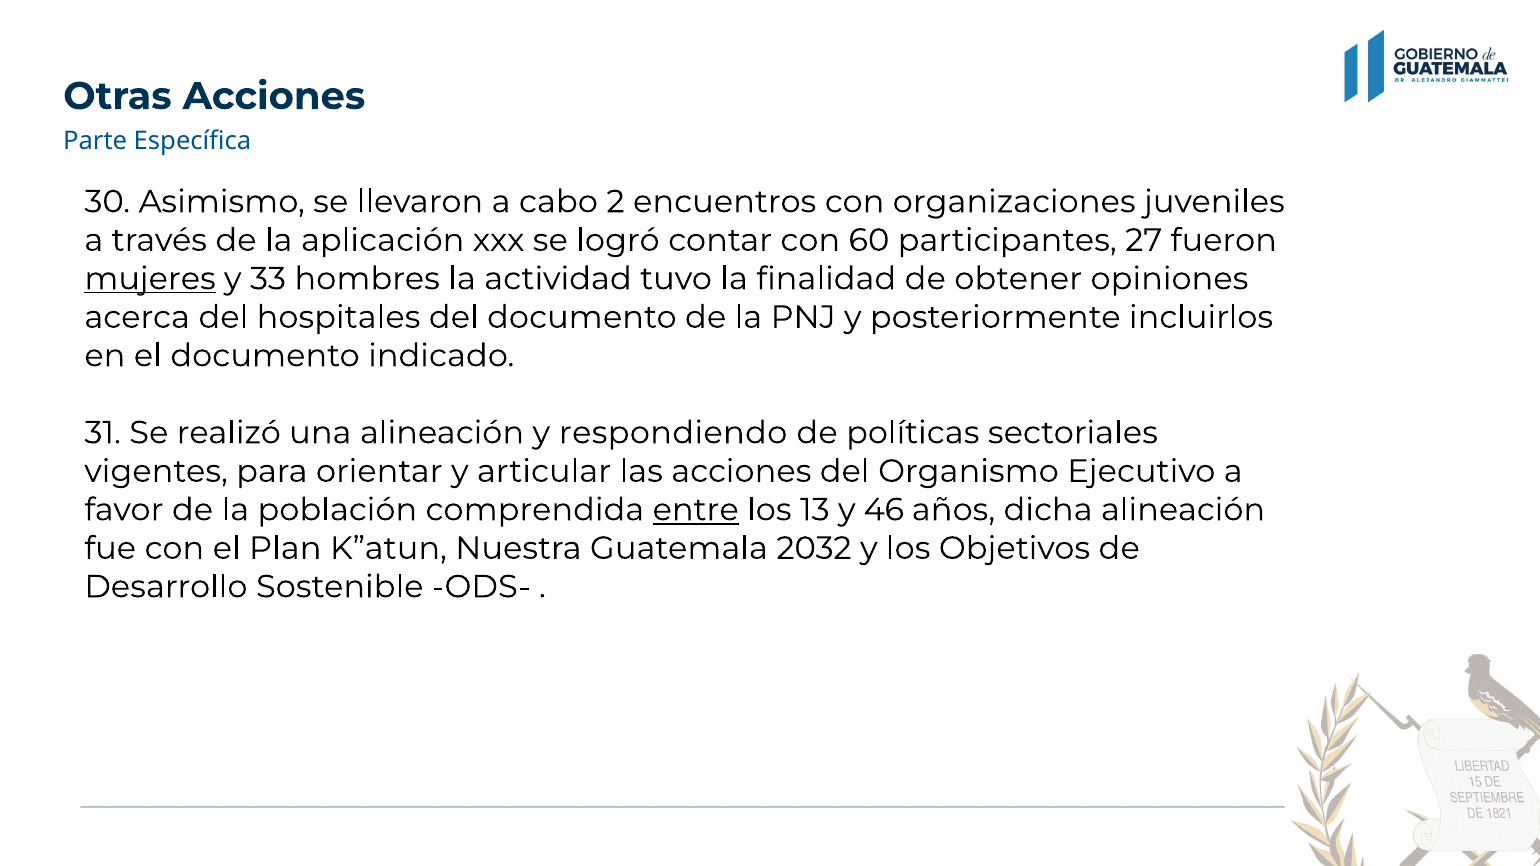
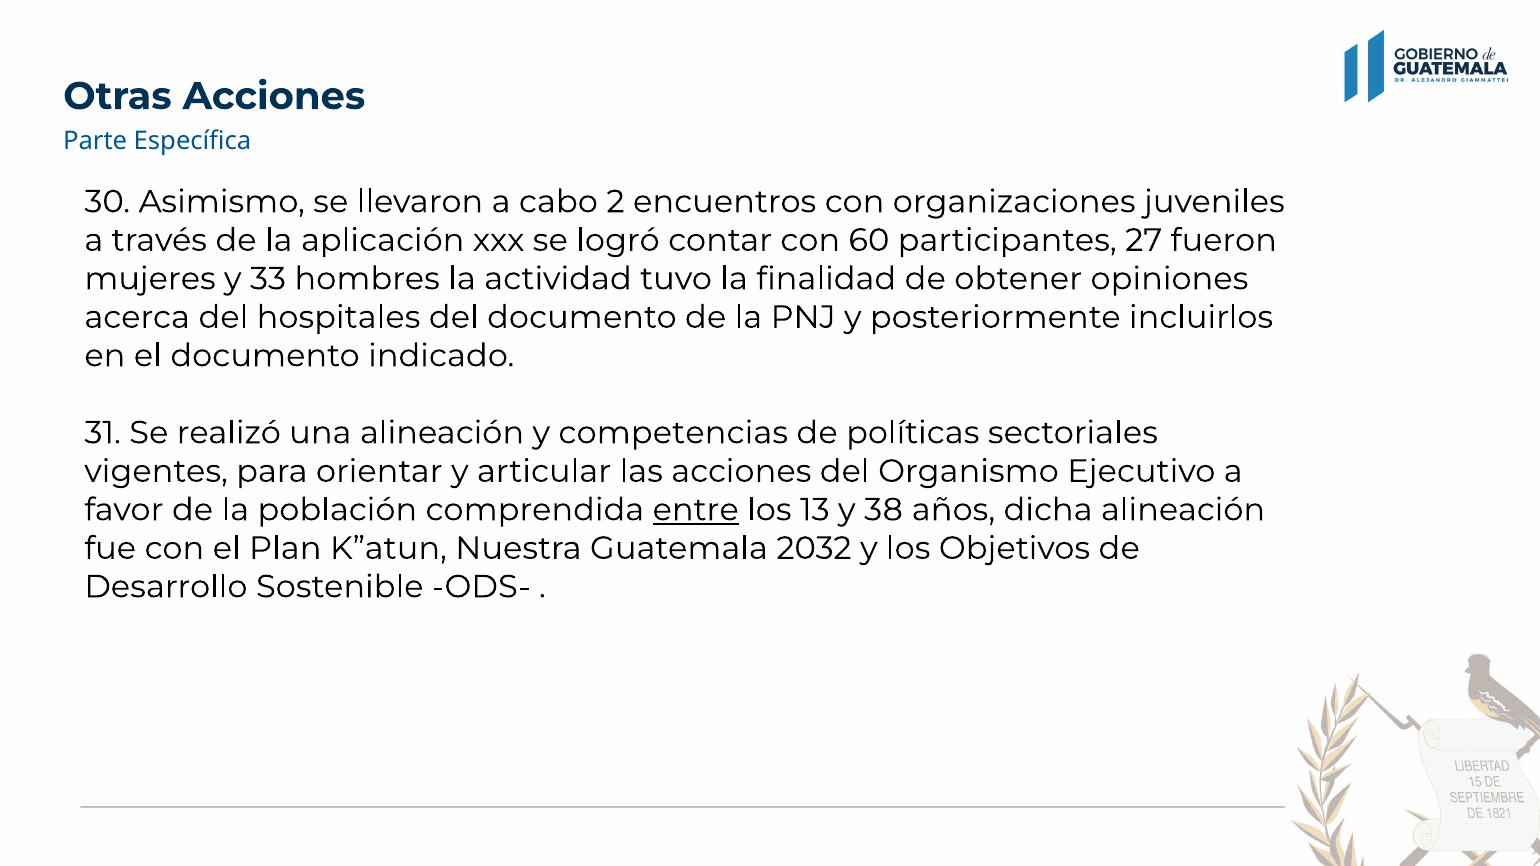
mujeres underline: present -> none
respondiendo: respondiendo -> competencias
46: 46 -> 38
